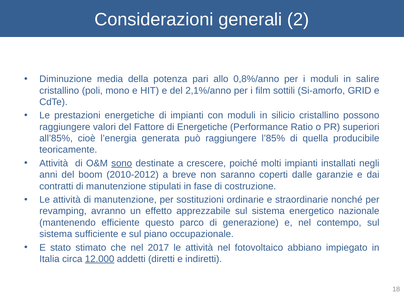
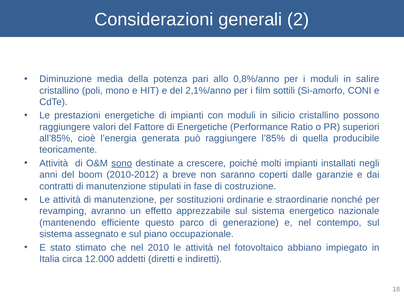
GRID: GRID -> CONI
sufficiente: sufficiente -> assegnato
2017: 2017 -> 2010
12.000 underline: present -> none
